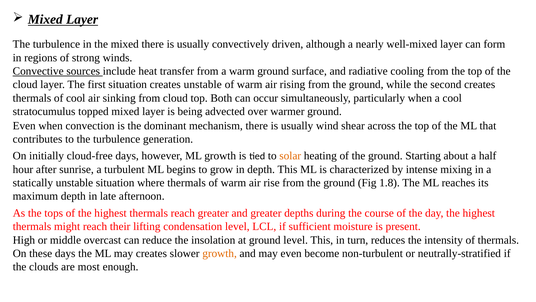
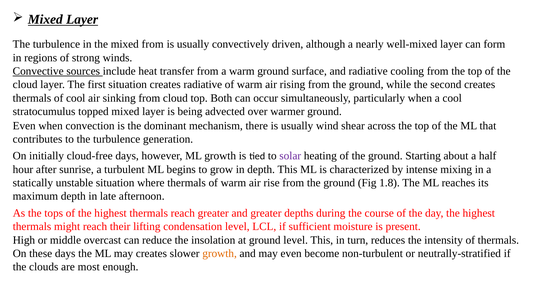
mixed there: there -> from
creates unstable: unstable -> radiative
solar colour: orange -> purple
